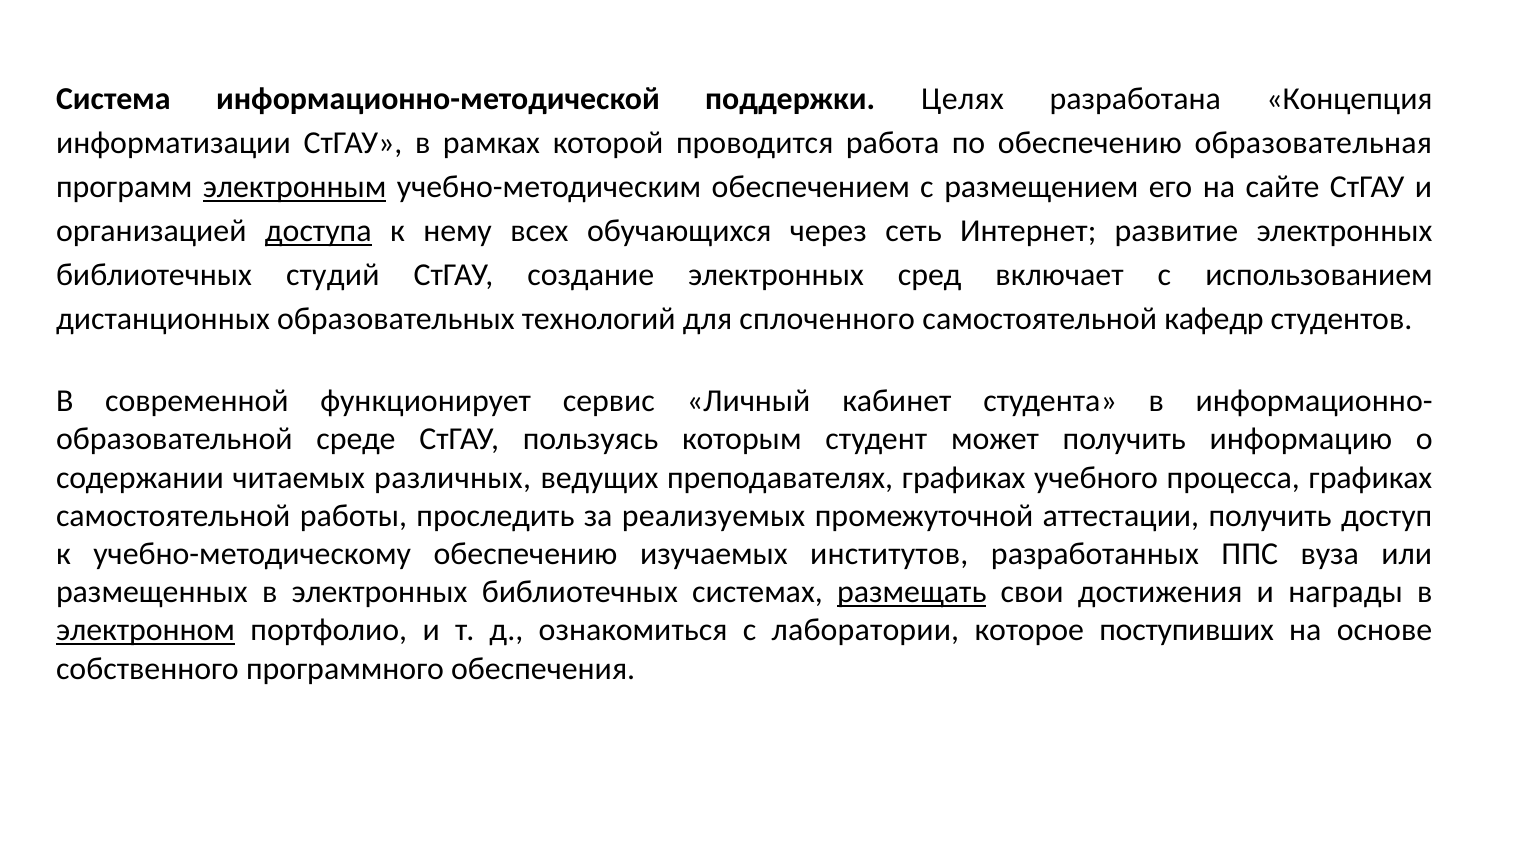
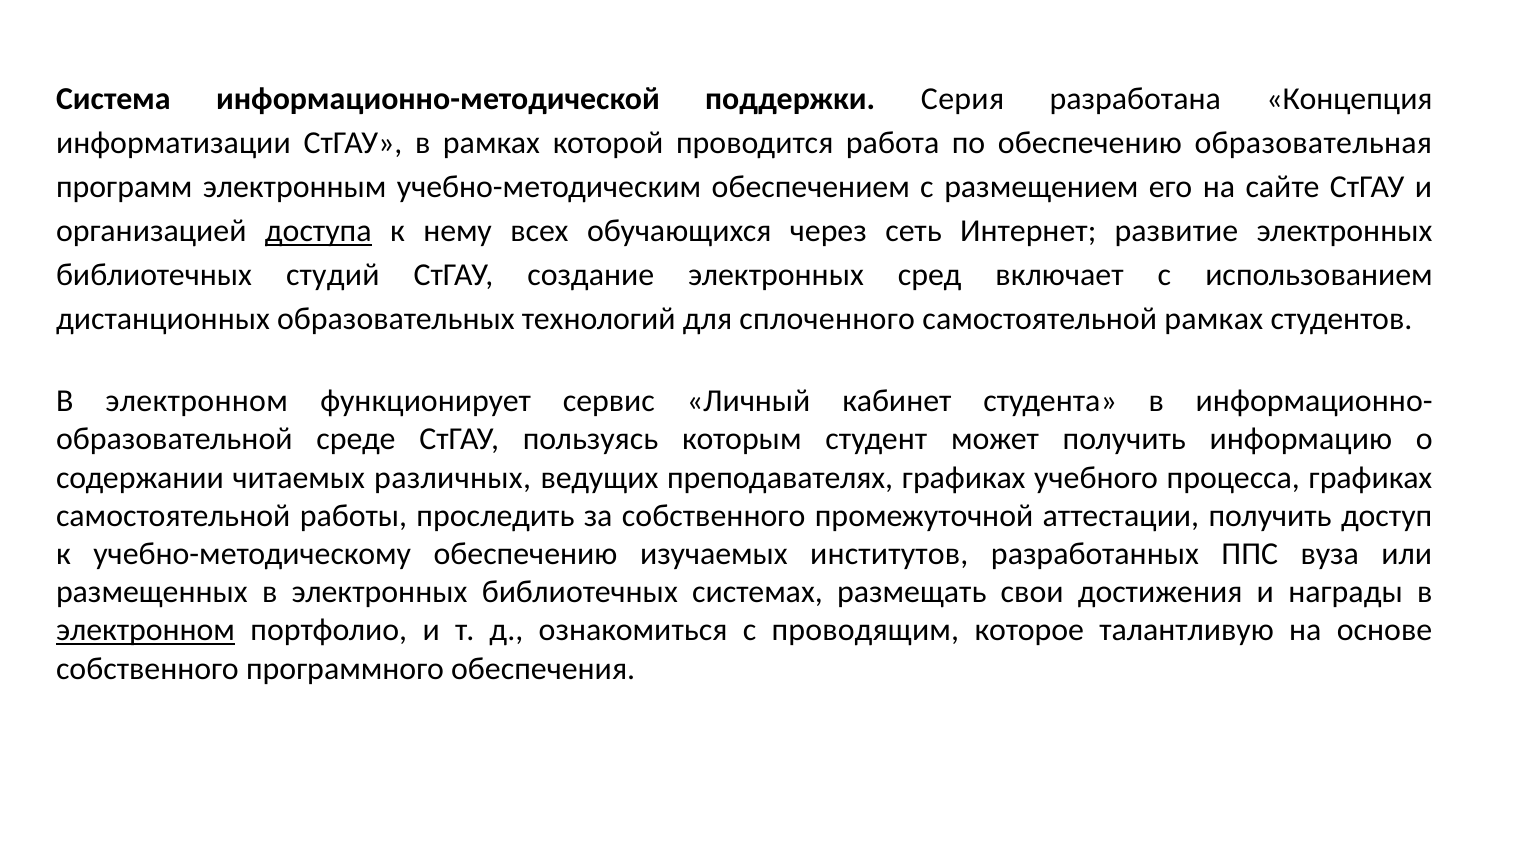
Целях: Целях -> Серия
электронным underline: present -> none
самостоятельной кафедр: кафедр -> рамках
современной at (197, 401): современной -> электронном
за реализуемых: реализуемых -> собственного
размещать underline: present -> none
лаборатории: лаборатории -> проводящим
поступивших: поступивших -> талантливую
